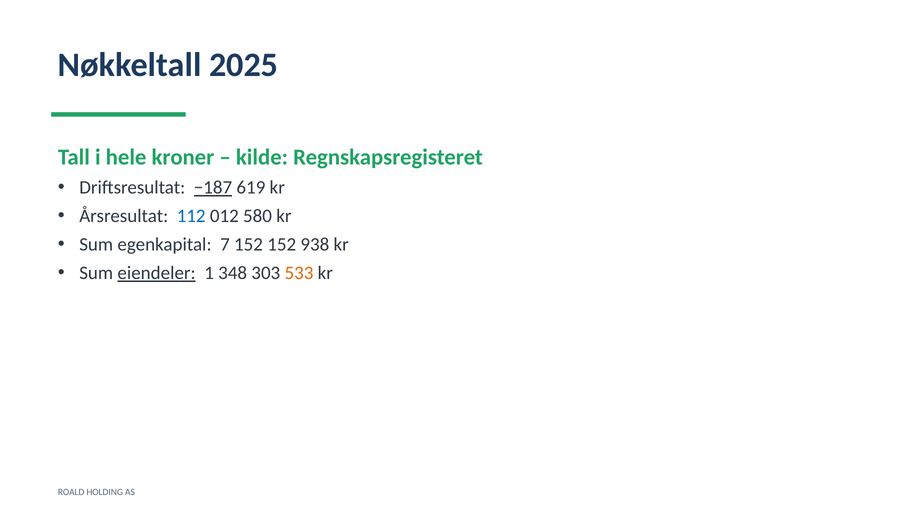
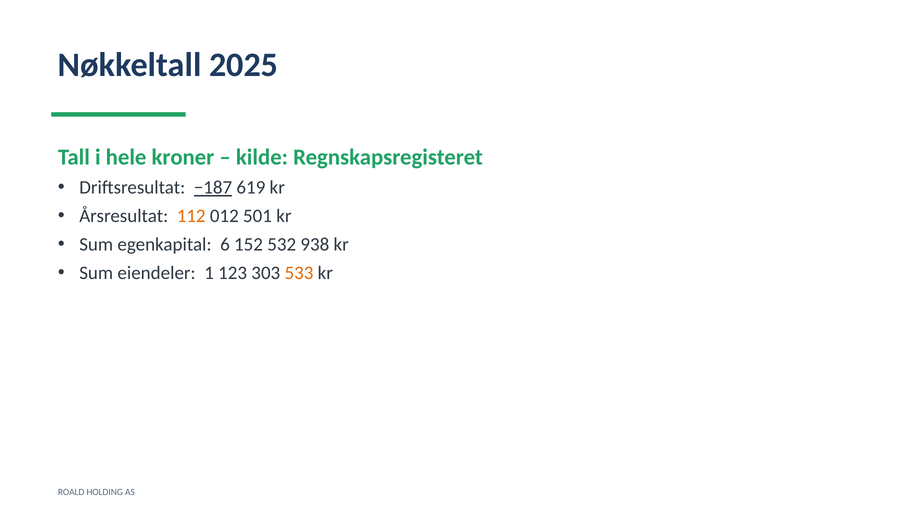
112 colour: blue -> orange
580: 580 -> 501
7: 7 -> 6
152 152: 152 -> 532
eiendeler underline: present -> none
348: 348 -> 123
